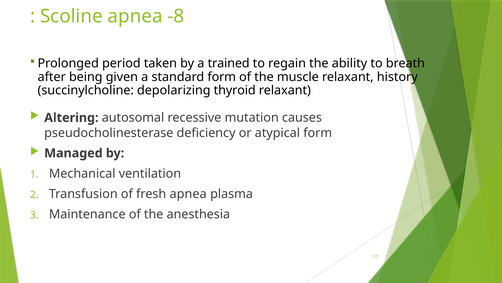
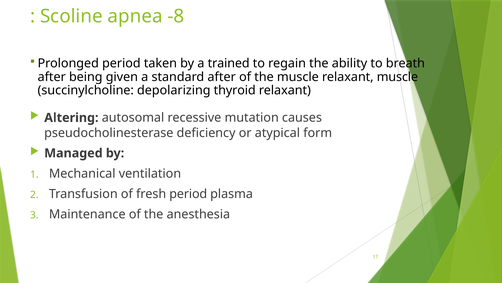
standard form: form -> after
relaxant history: history -> muscle
fresh apnea: apnea -> period
